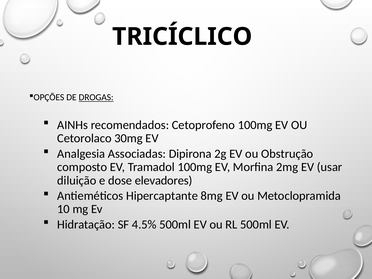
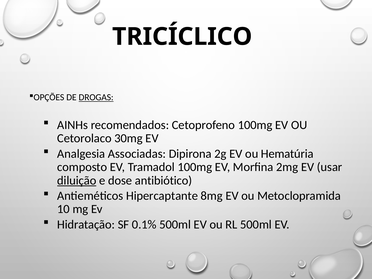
Obstrução: Obstrução -> Hematúria
diluição underline: none -> present
elevadores: elevadores -> antibiótico
4.5%: 4.5% -> 0.1%
